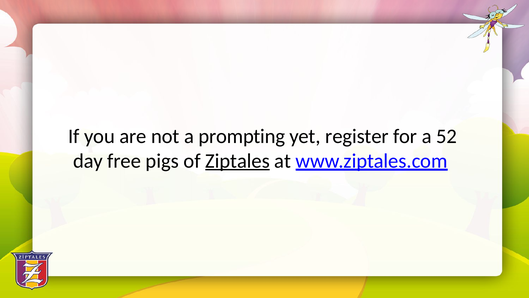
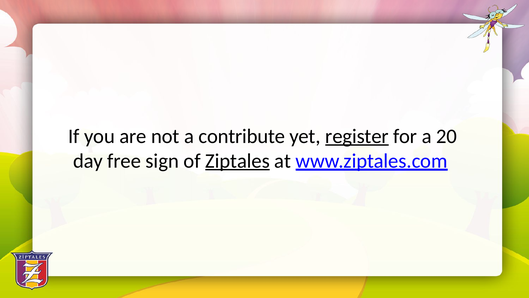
prompting: prompting -> contribute
register underline: none -> present
52: 52 -> 20
pigs: pigs -> sign
